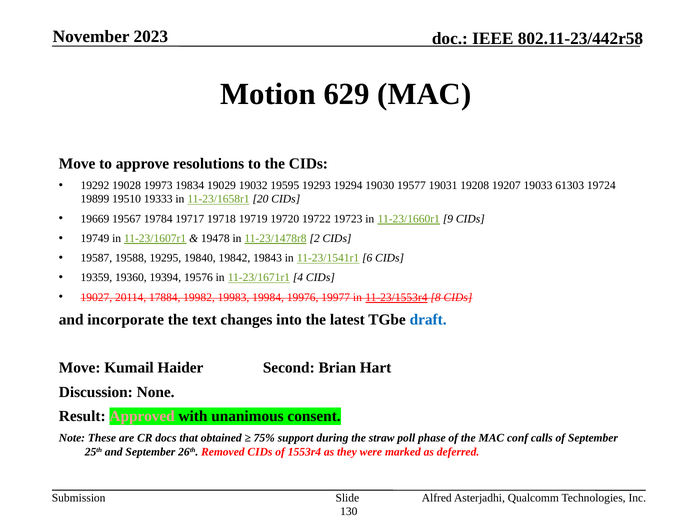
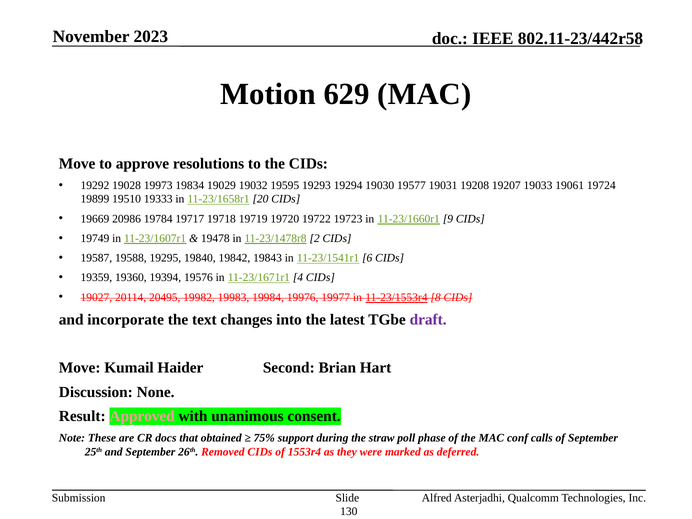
61303: 61303 -> 19061
19567: 19567 -> 20986
17884: 17884 -> 20495
draft colour: blue -> purple
